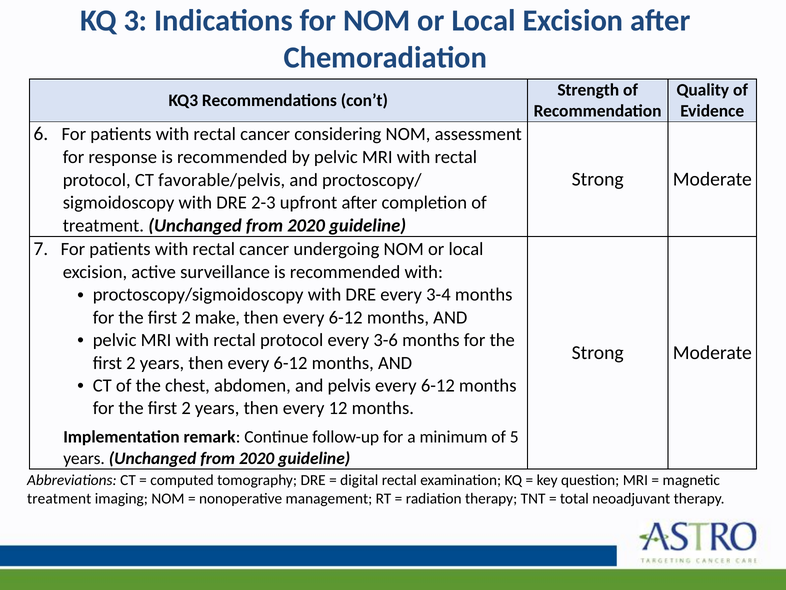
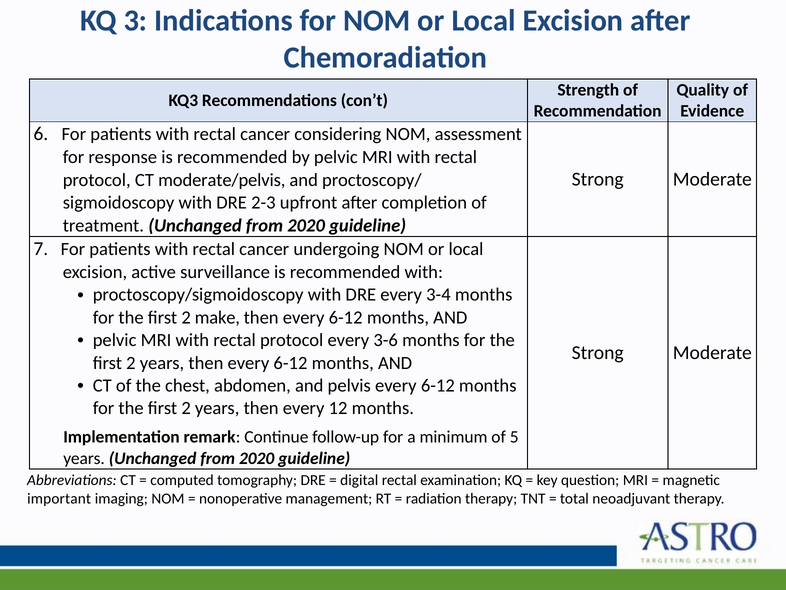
favorable/pelvis: favorable/pelvis -> moderate/pelvis
treatment at (59, 498): treatment -> important
